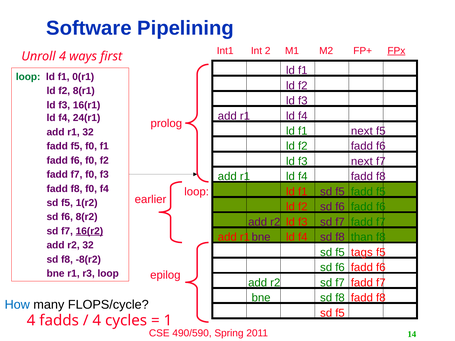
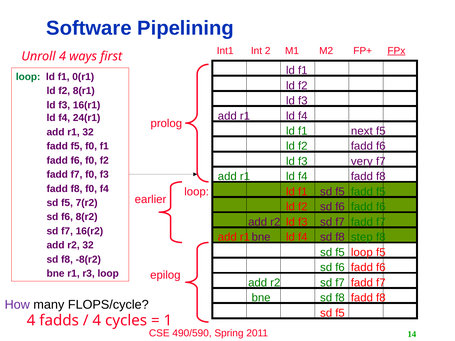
next at (362, 162): next -> very
1(r2: 1(r2 -> 7(r2
16(r2 underline: present -> none
than: than -> step
tags at (362, 253): tags -> loop
How colour: blue -> purple
